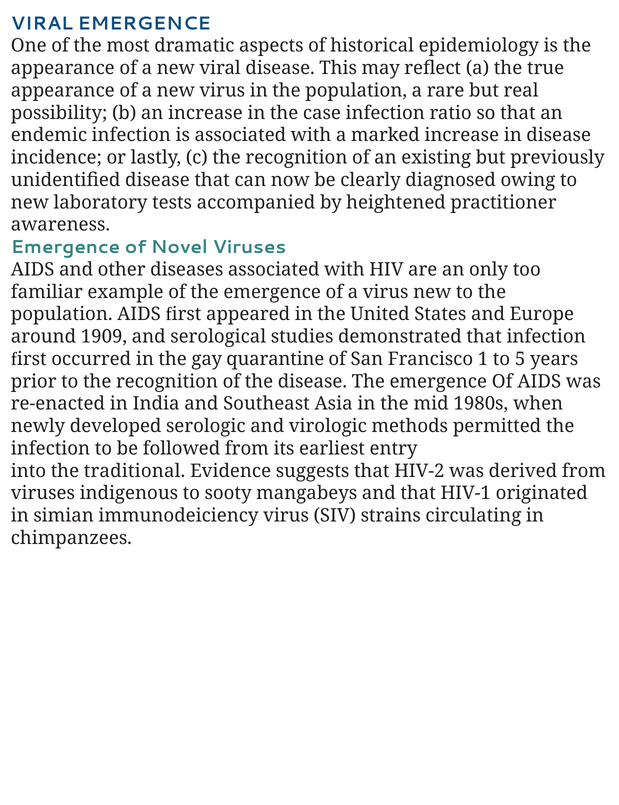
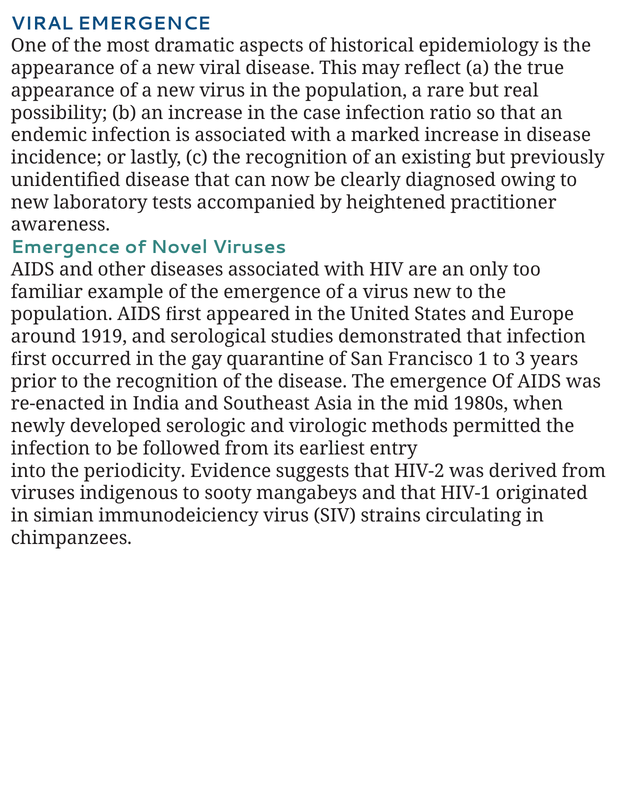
1909: 1909 -> 1919
5: 5 -> 3
traditional: traditional -> periodicity
